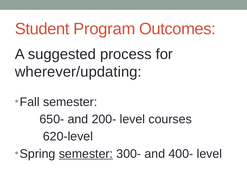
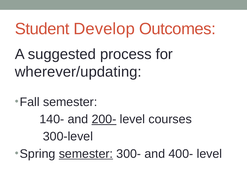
Program: Program -> Develop
650-: 650- -> 140-
200- underline: none -> present
620-level: 620-level -> 300-level
